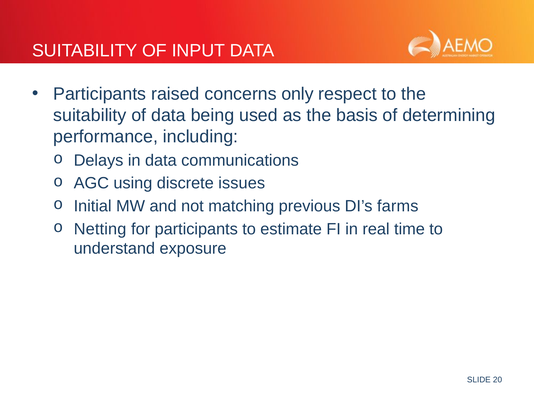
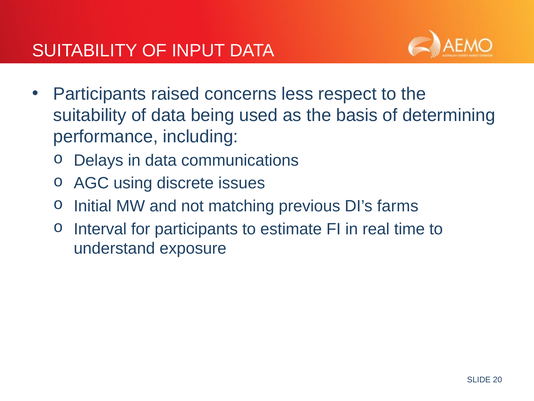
only: only -> less
Netting: Netting -> Interval
